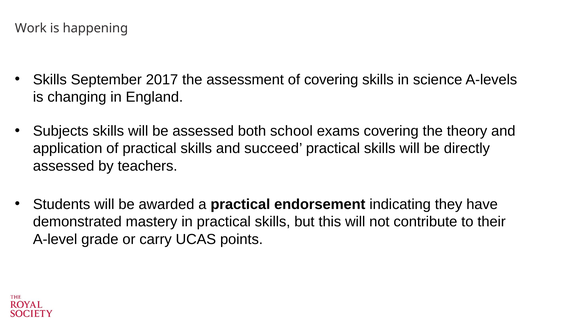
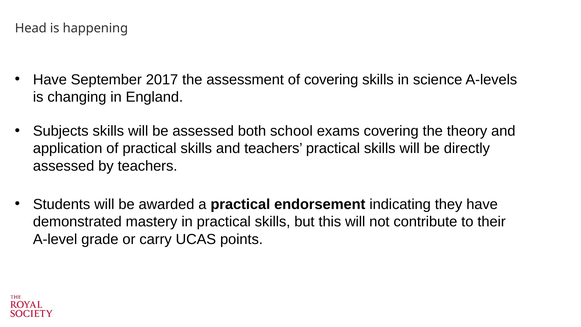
Work: Work -> Head
Skills at (50, 80): Skills -> Have
and succeed: succeed -> teachers
